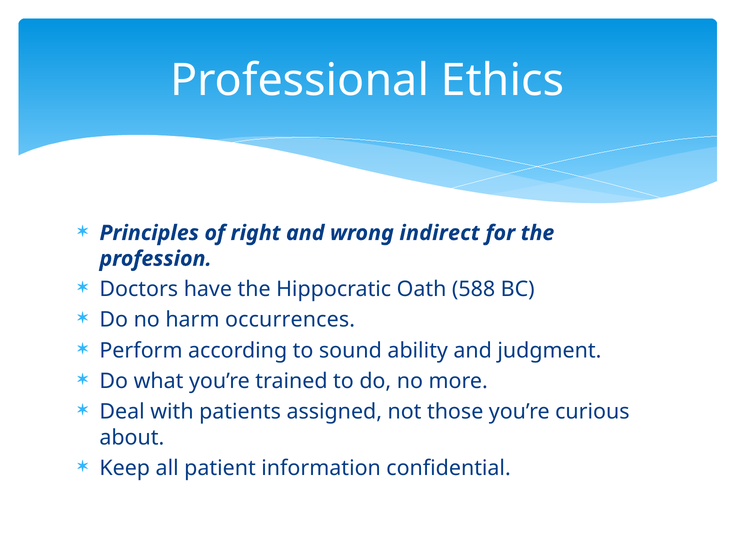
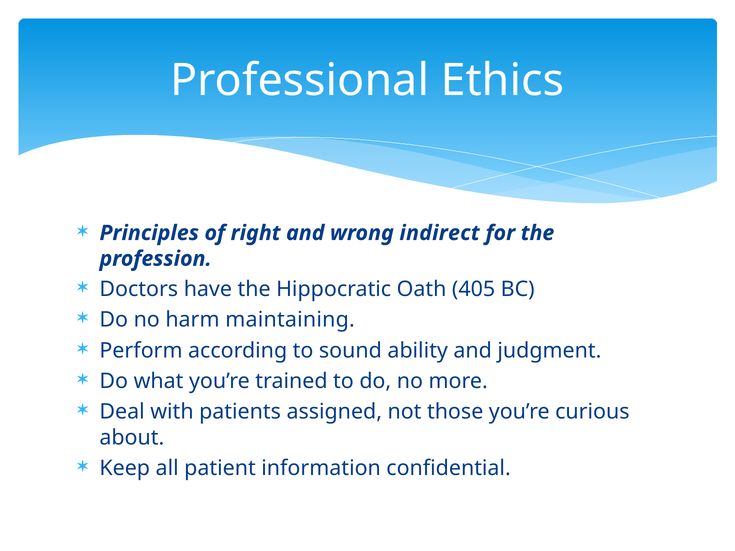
588: 588 -> 405
occurrences: occurrences -> maintaining
